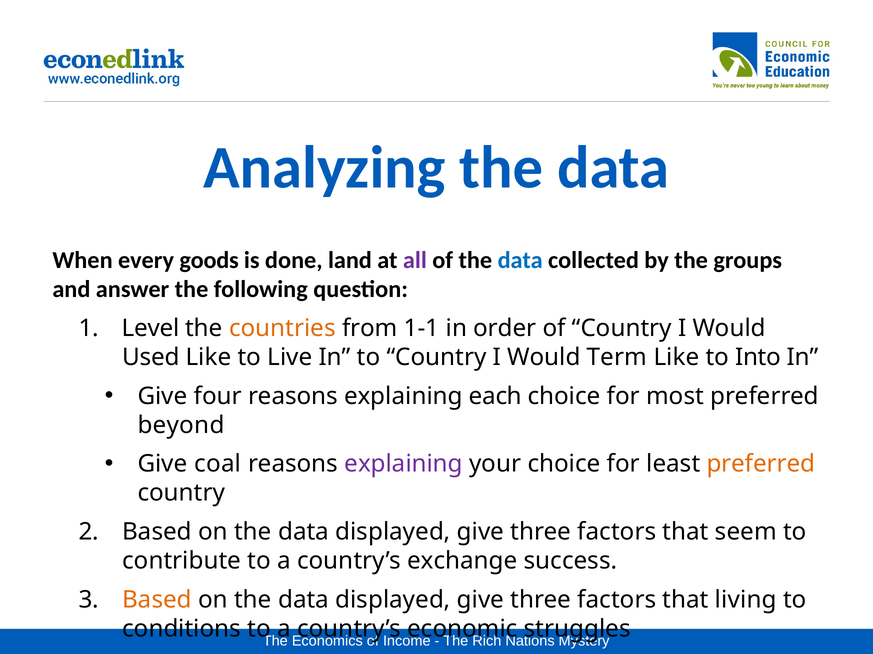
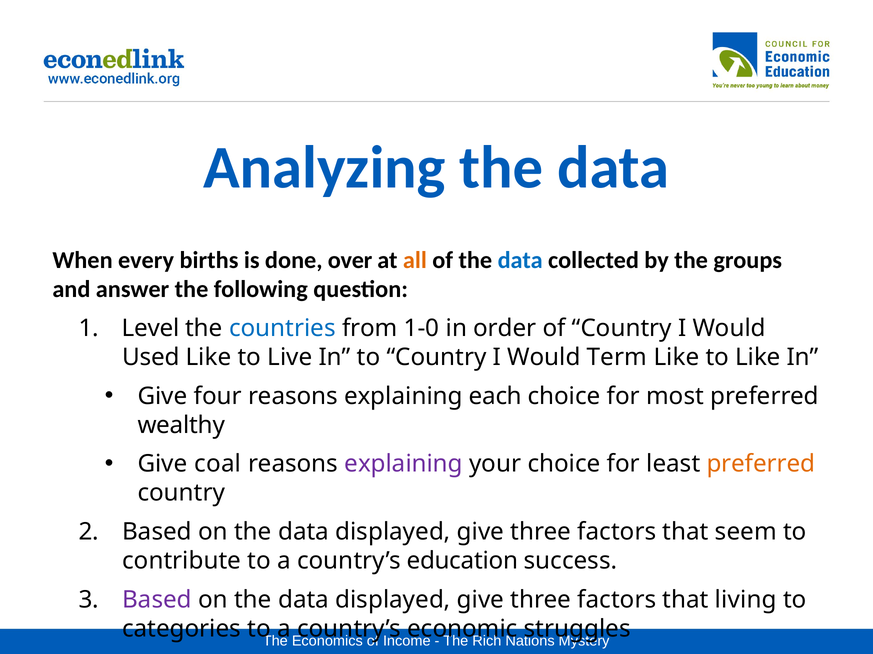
goods: goods -> births
land: land -> over
all colour: purple -> orange
countries colour: orange -> blue
1-1: 1-1 -> 1-0
to Into: Into -> Like
beyond: beyond -> wealthy
exchange: exchange -> education
Based at (157, 600) colour: orange -> purple
conditions: conditions -> categories
